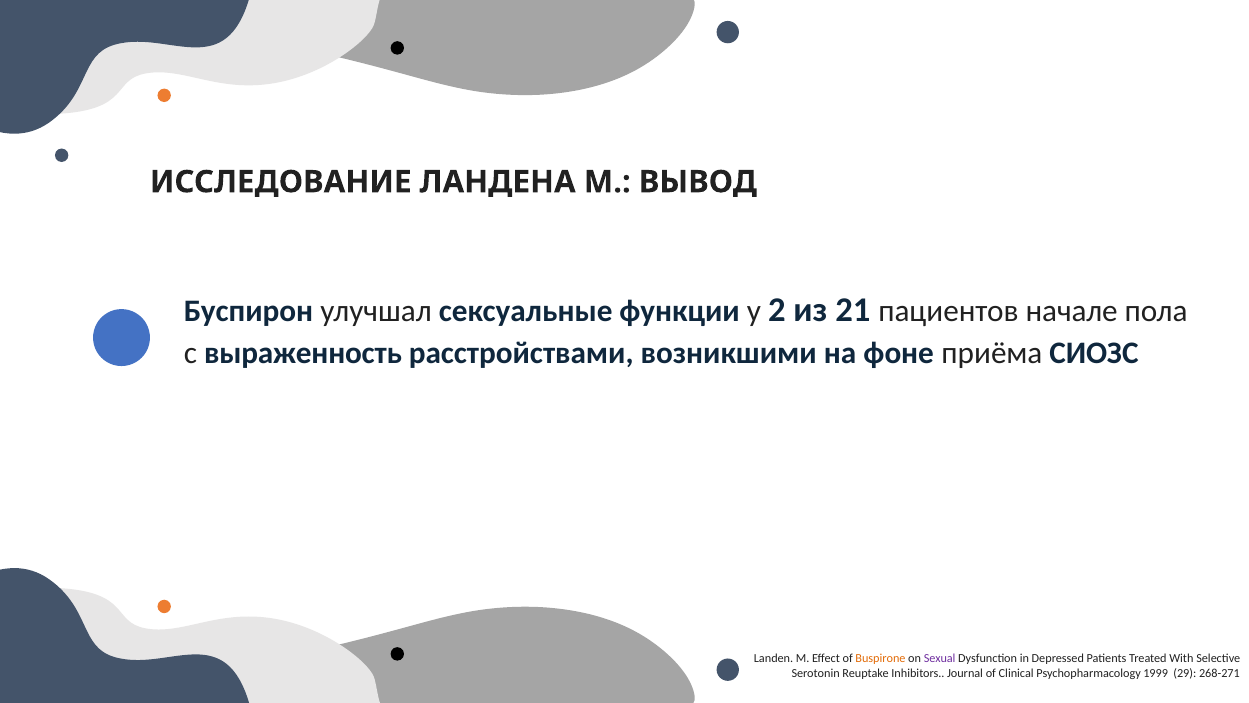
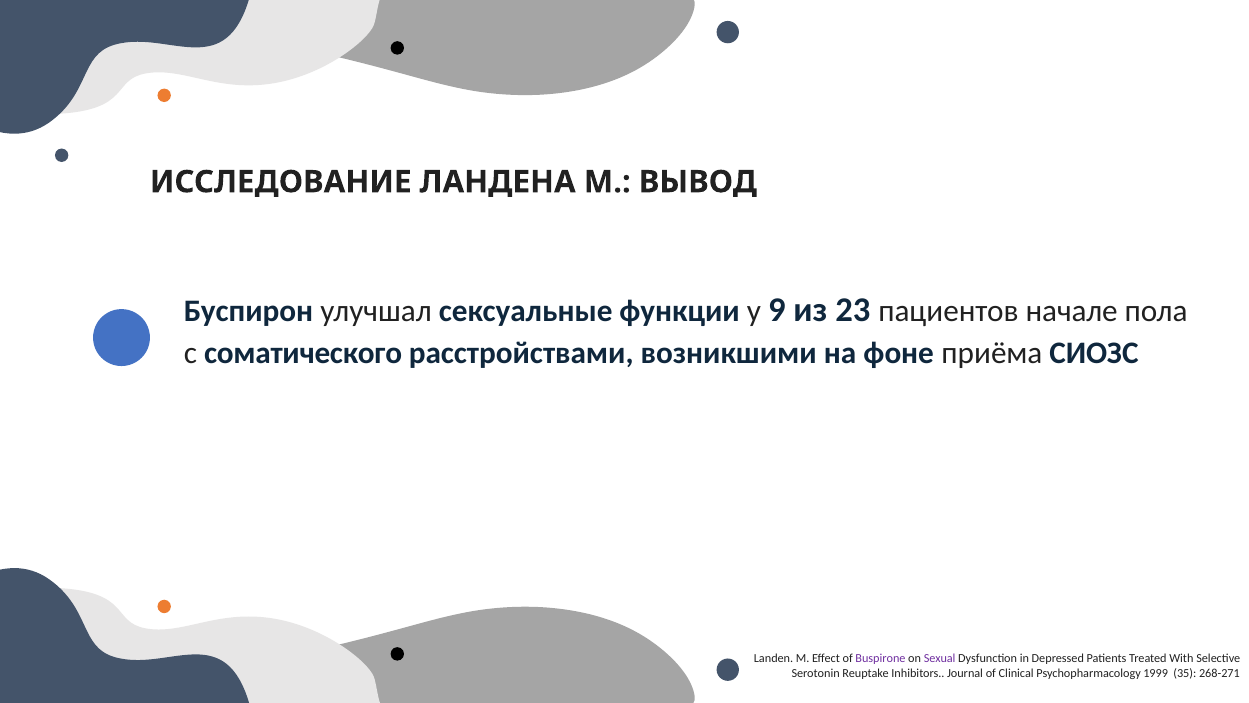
2: 2 -> 9
21: 21 -> 23
выраженность: выраженность -> соматического
Buspirone colour: orange -> purple
29: 29 -> 35
